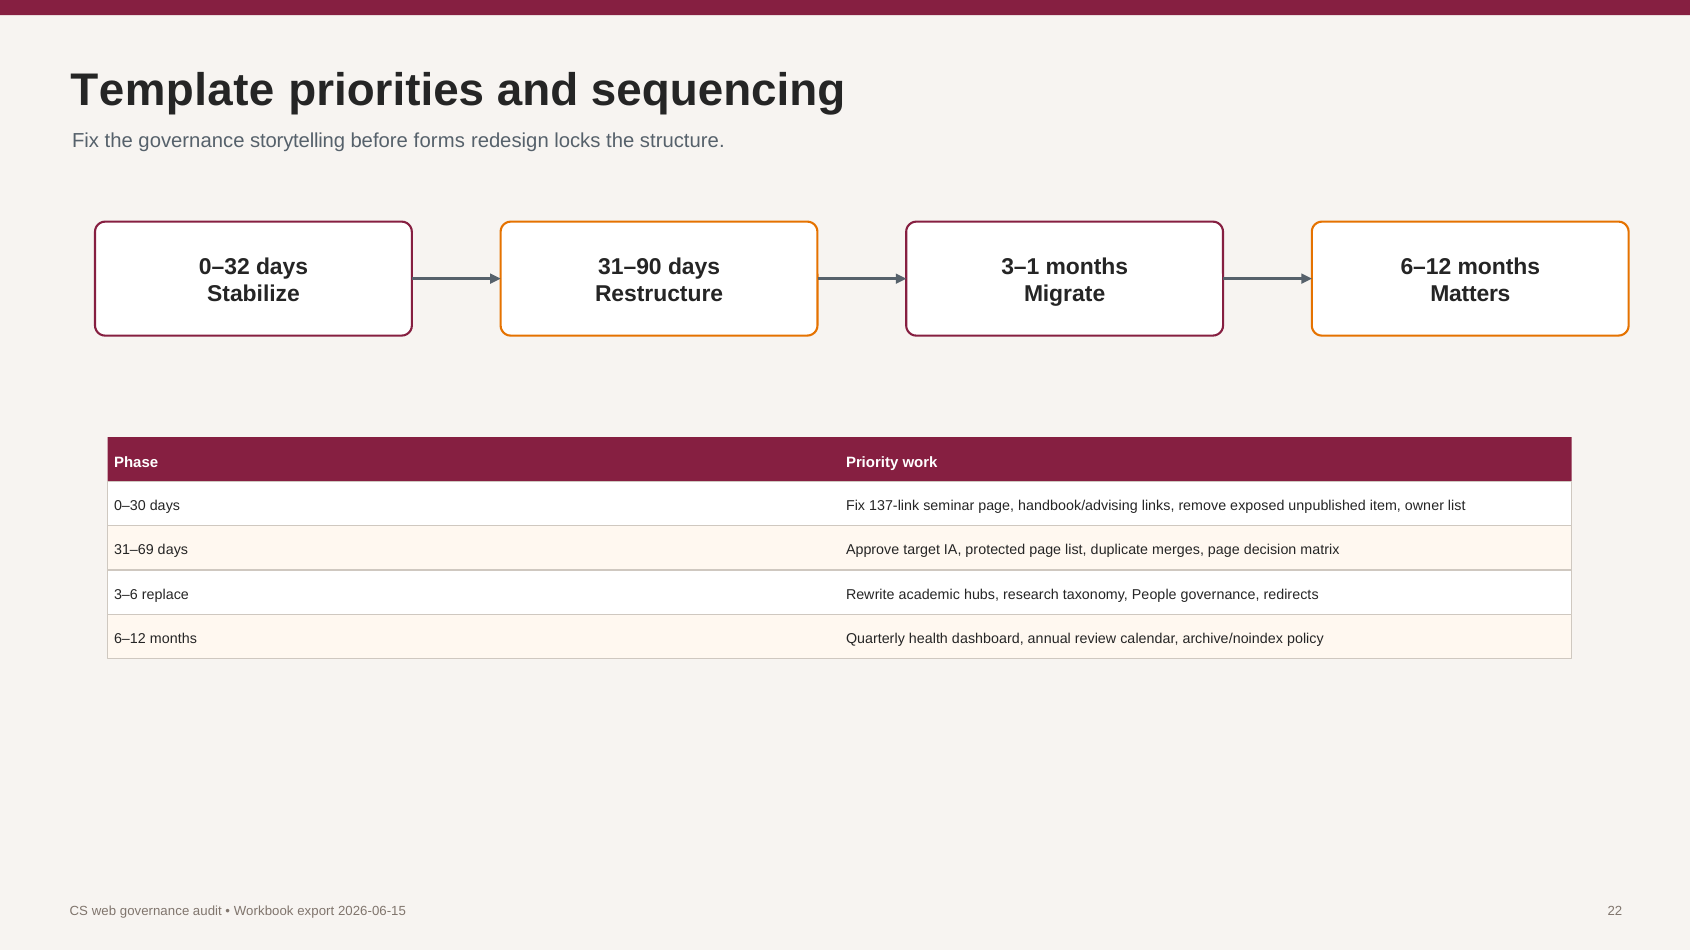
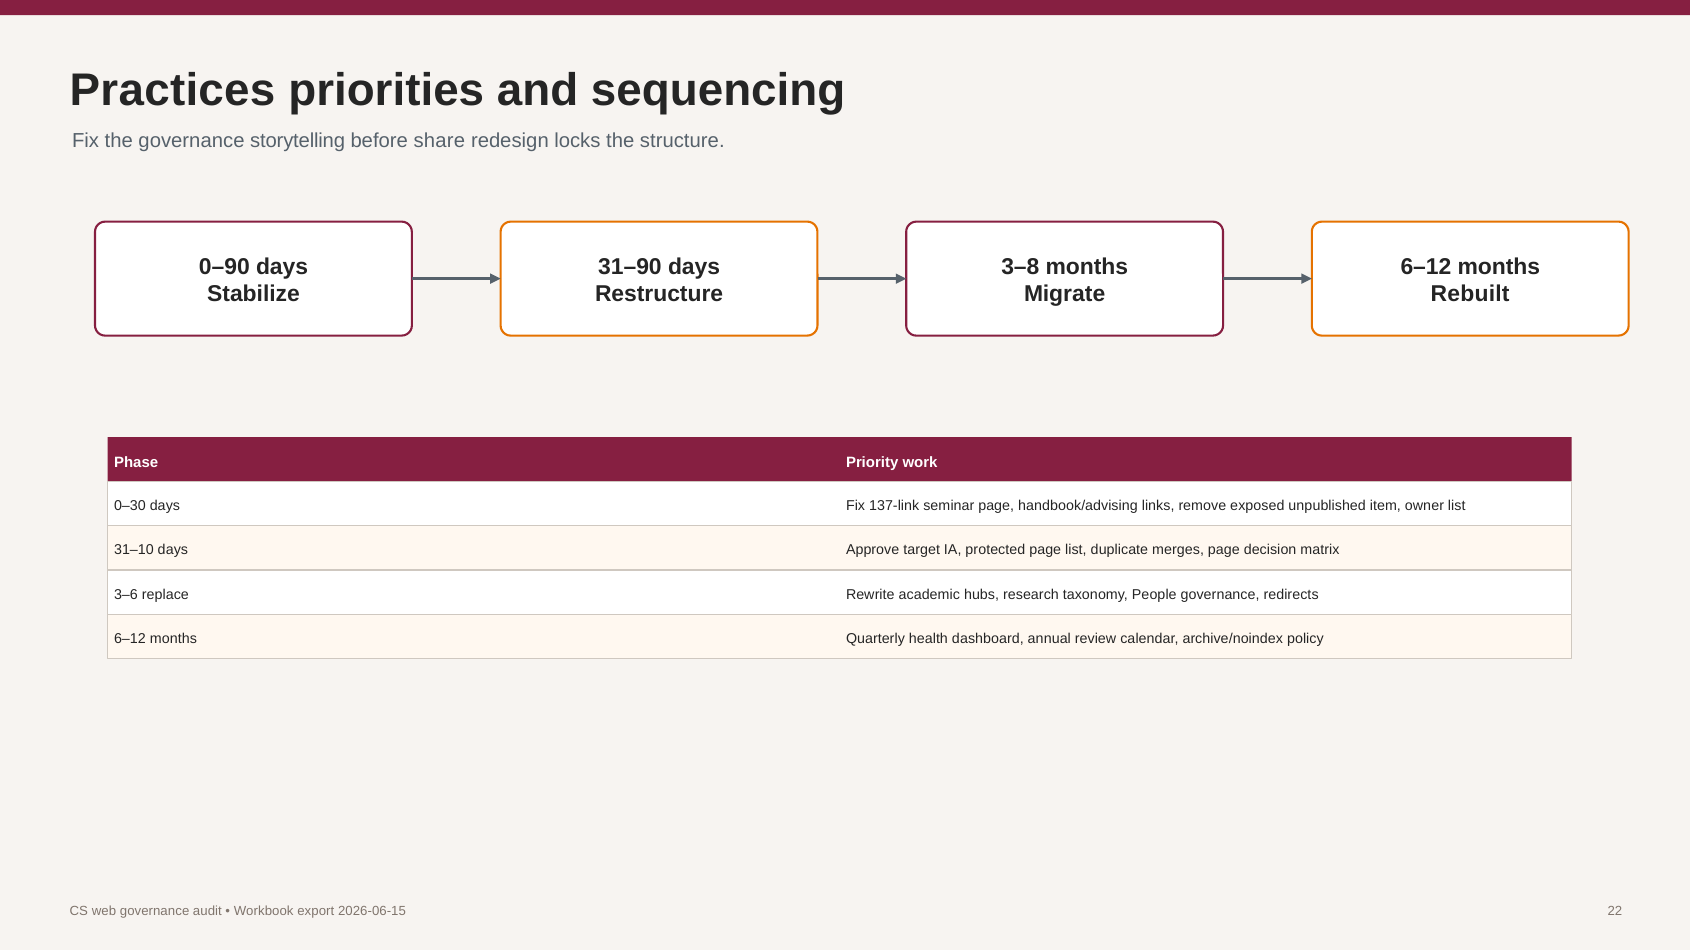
Template: Template -> Practices
forms: forms -> share
0–32: 0–32 -> 0–90
3–1: 3–1 -> 3–8
Matters: Matters -> Rebuilt
31–69: 31–69 -> 31–10
